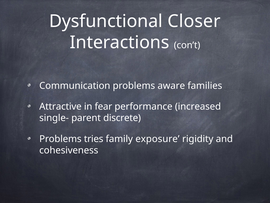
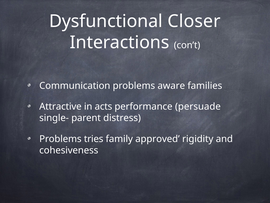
fear: fear -> acts
increased: increased -> persuade
discrete: discrete -> distress
exposure: exposure -> approved
